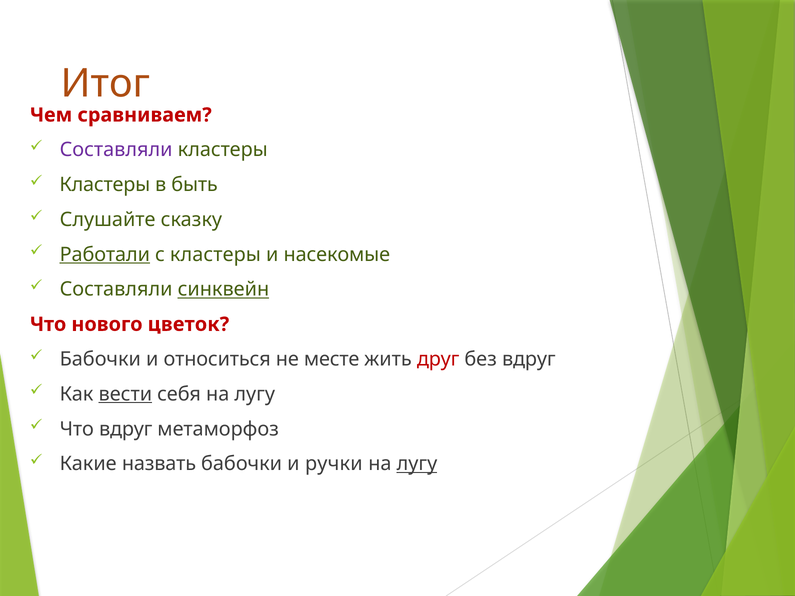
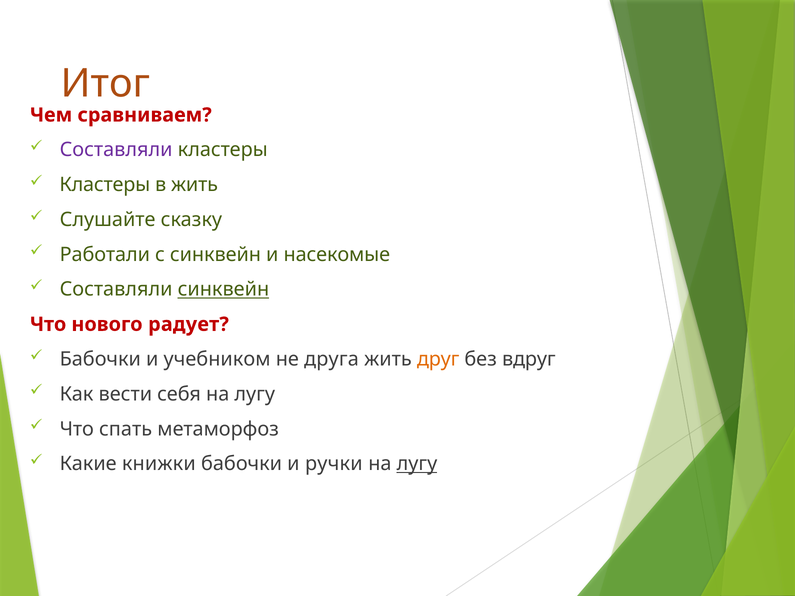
в быть: быть -> жить
Работали underline: present -> none
с кластеры: кластеры -> синквейн
цветок: цветок -> радует
относиться: относиться -> учебником
месте: месте -> друга
друг colour: red -> orange
вести underline: present -> none
Что вдруг: вдруг -> спать
назвать: назвать -> книжки
